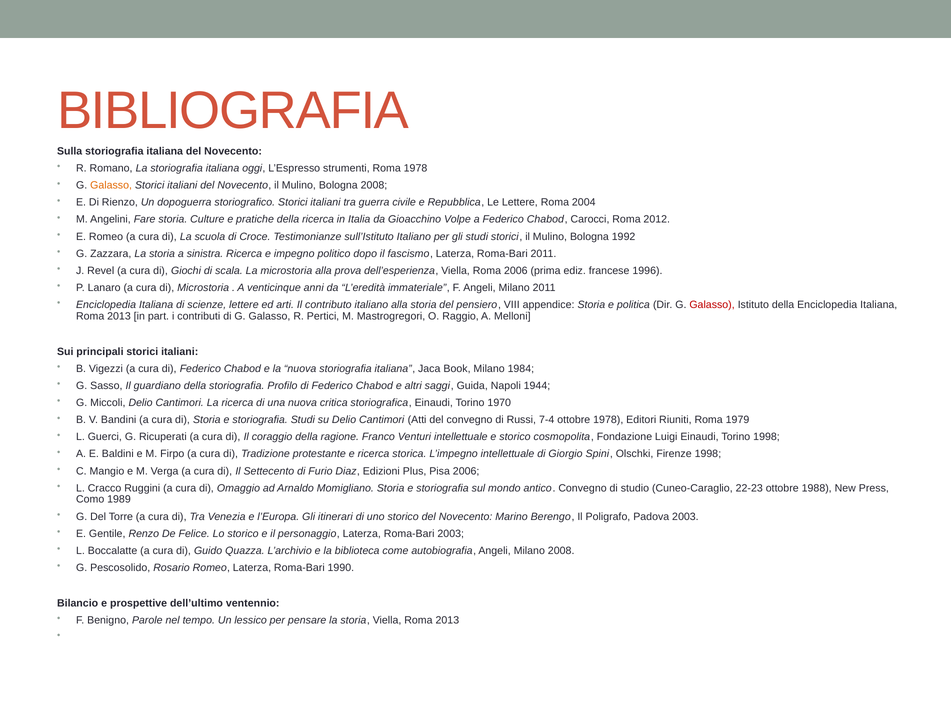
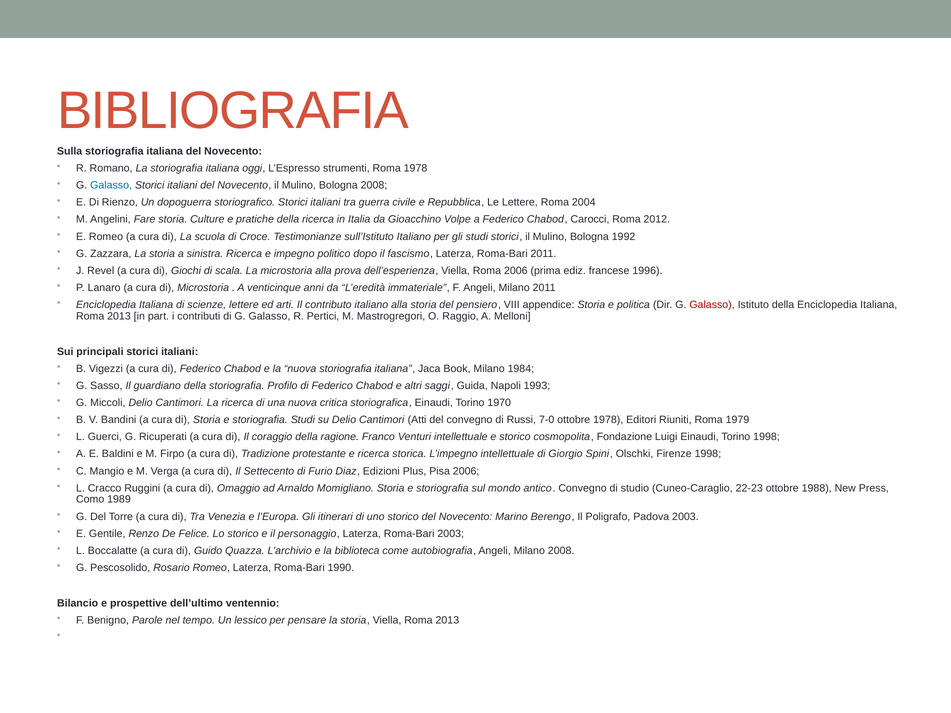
Galasso at (111, 185) colour: orange -> blue
1944: 1944 -> 1993
7-4: 7-4 -> 7-0
